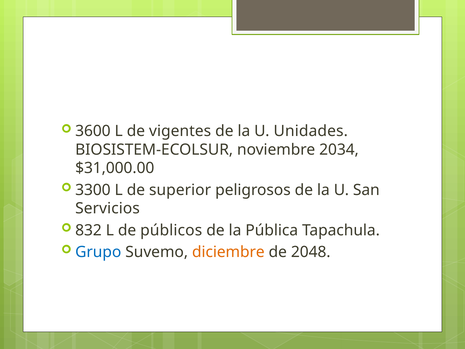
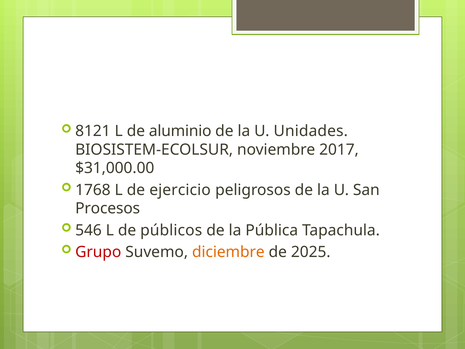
3600: 3600 -> 8121
vigentes: vigentes -> aluminio
2034: 2034 -> 2017
3300: 3300 -> 1768
superior: superior -> ejercicio
Servicios: Servicios -> Procesos
832: 832 -> 546
Grupo colour: blue -> red
2048: 2048 -> 2025
